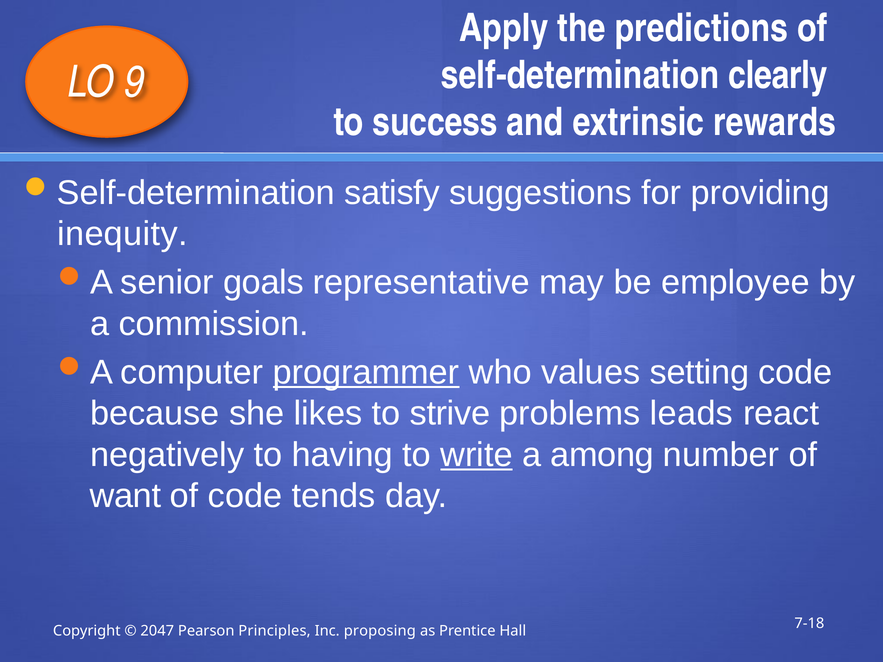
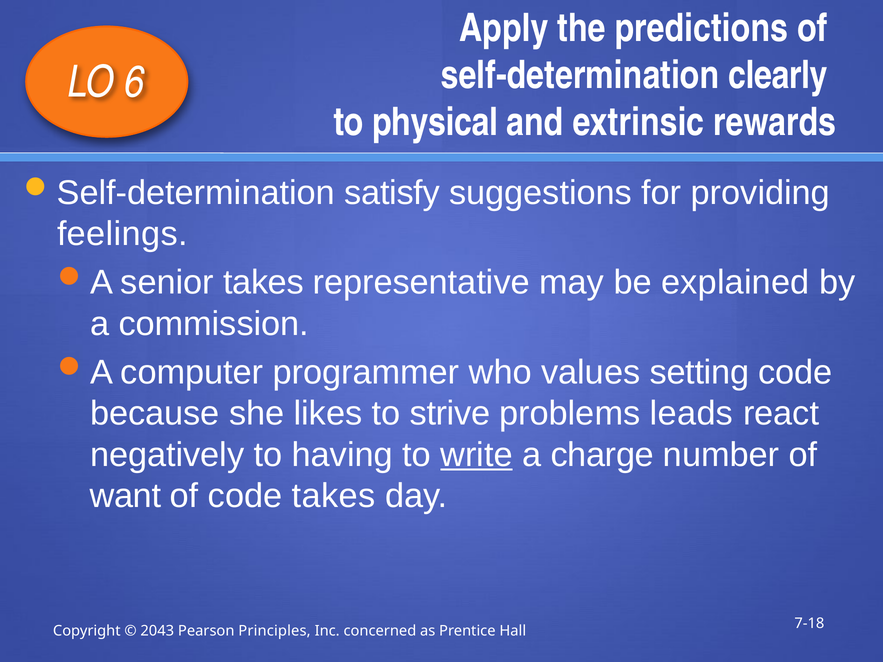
9: 9 -> 6
success: success -> physical
inequity: inequity -> feelings
senior goals: goals -> takes
employee: employee -> explained
programmer underline: present -> none
among: among -> charge
code tends: tends -> takes
2047: 2047 -> 2043
proposing: proposing -> concerned
